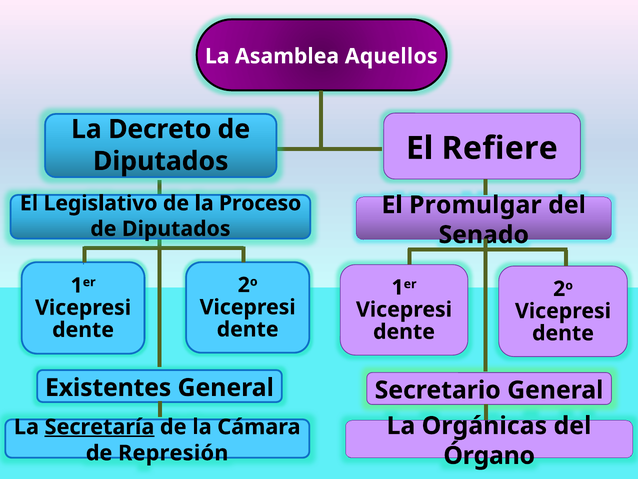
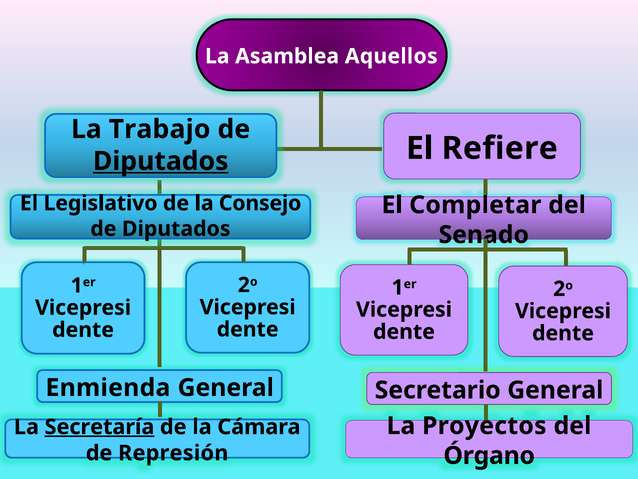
Decreto: Decreto -> Trabajo
Diputados at (161, 161) underline: none -> present
Proceso: Proceso -> Consejo
Promulgar: Promulgar -> Completar
Existentes: Existentes -> Enmienda
Orgánicas: Orgánicas -> Proyectos
